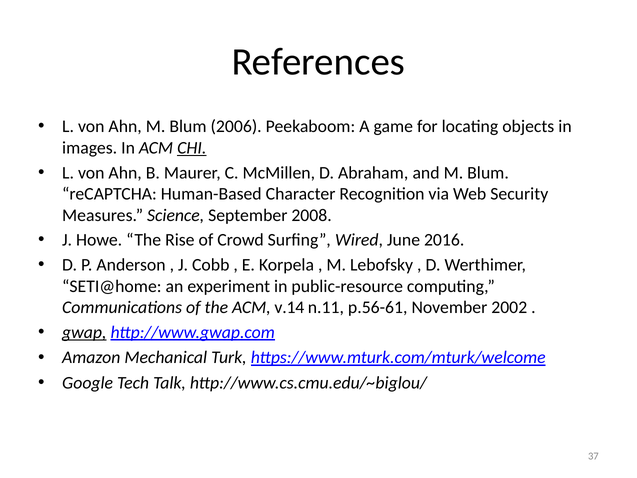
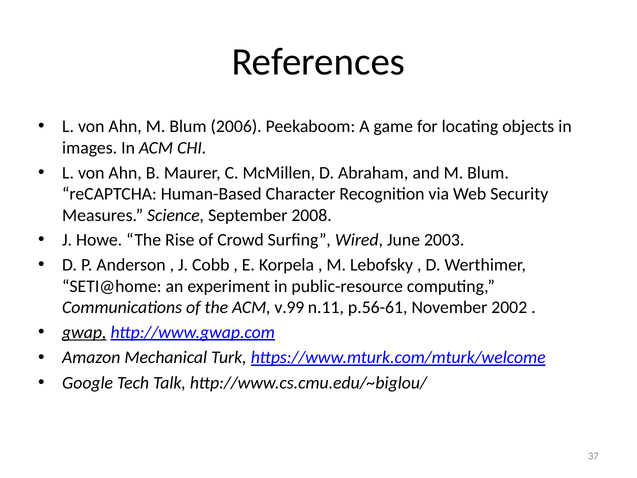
CHI underline: present -> none
2016: 2016 -> 2003
v.14: v.14 -> v.99
